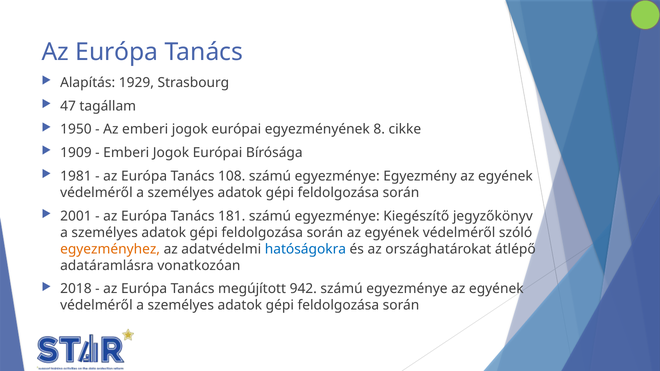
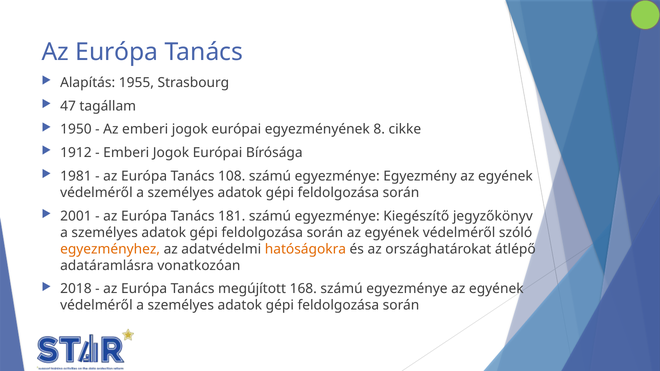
1929: 1929 -> 1955
1909: 1909 -> 1912
hatóságokra colour: blue -> orange
942: 942 -> 168
